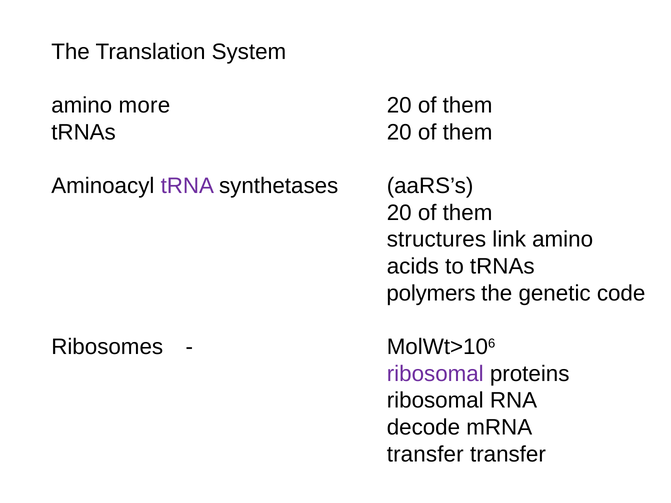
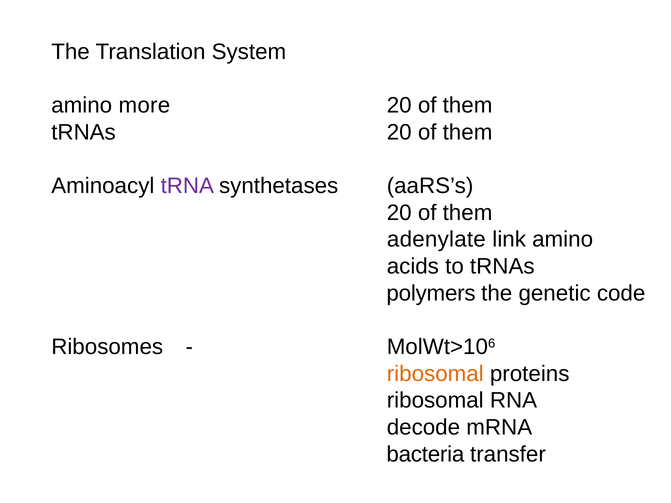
structures: structures -> adenylate
ribosomal at (435, 374) colour: purple -> orange
transfer at (425, 454): transfer -> bacteria
